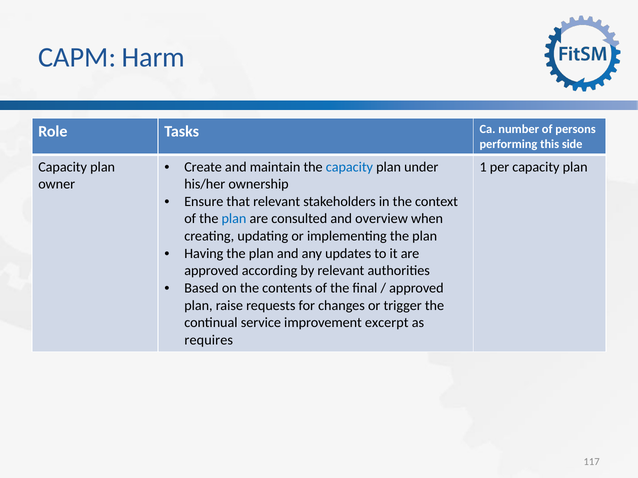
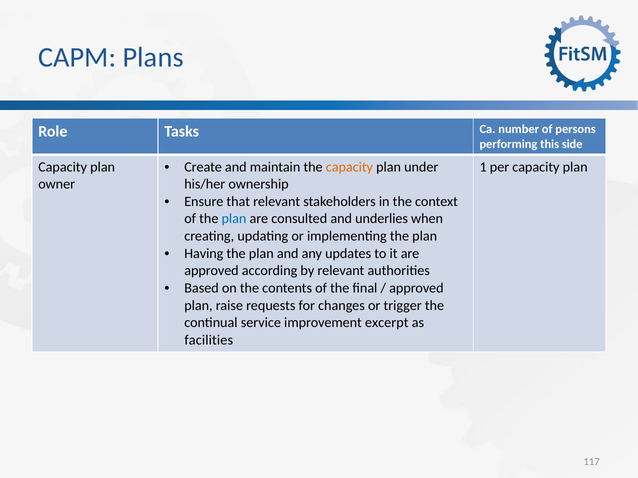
Harm: Harm -> Plans
capacity at (349, 167) colour: blue -> orange
overview: overview -> underlies
requires: requires -> facilities
